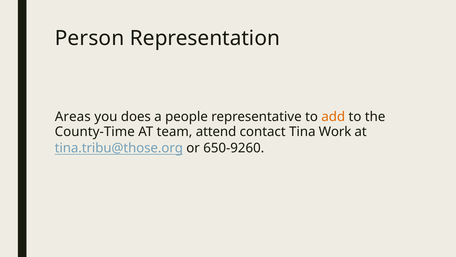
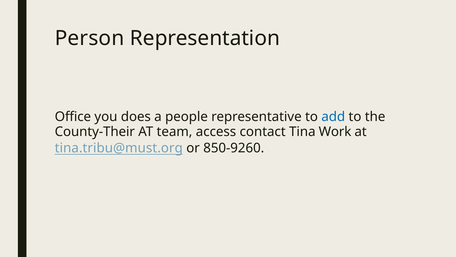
Areas: Areas -> Office
add colour: orange -> blue
County-Time: County-Time -> County-Their
attend: attend -> access
tina.tribu@those.org: tina.tribu@those.org -> tina.tribu@must.org
650-9260: 650-9260 -> 850-9260
